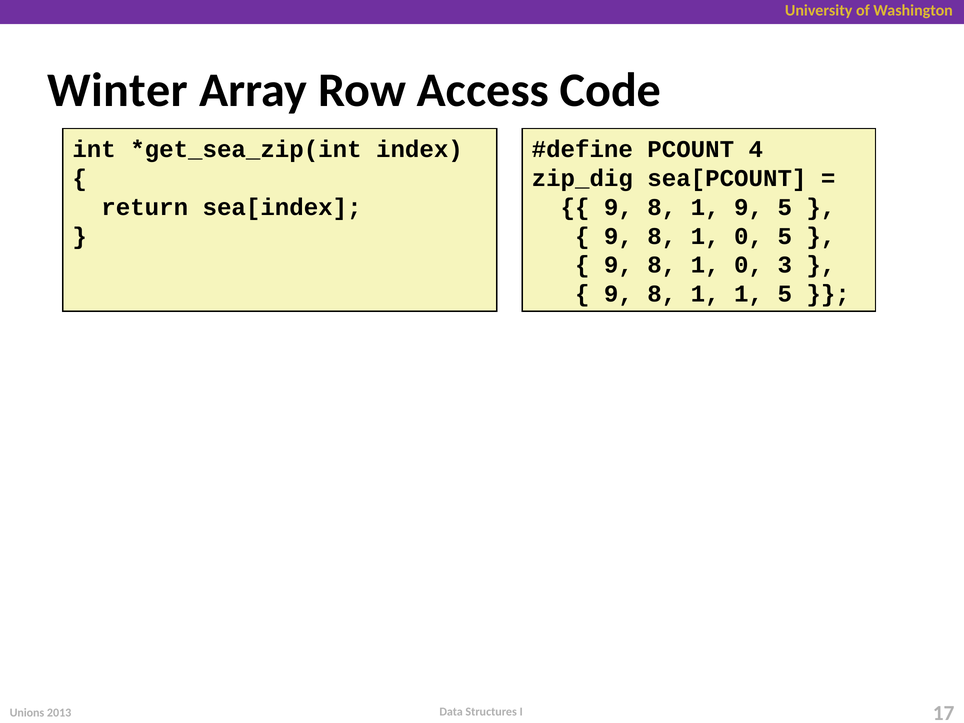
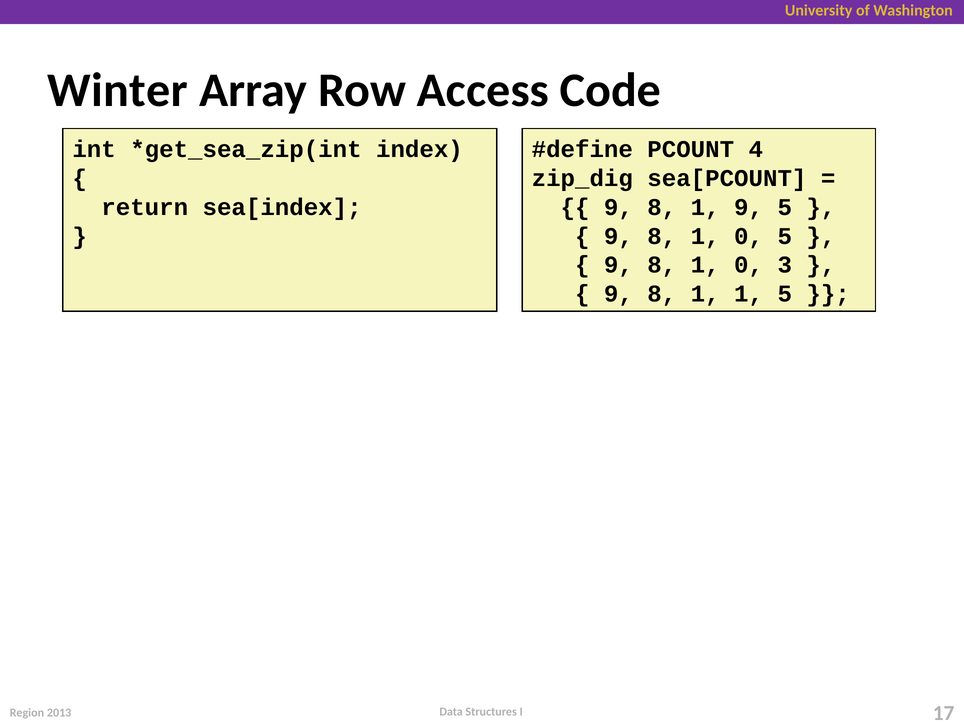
Unions: Unions -> Region
